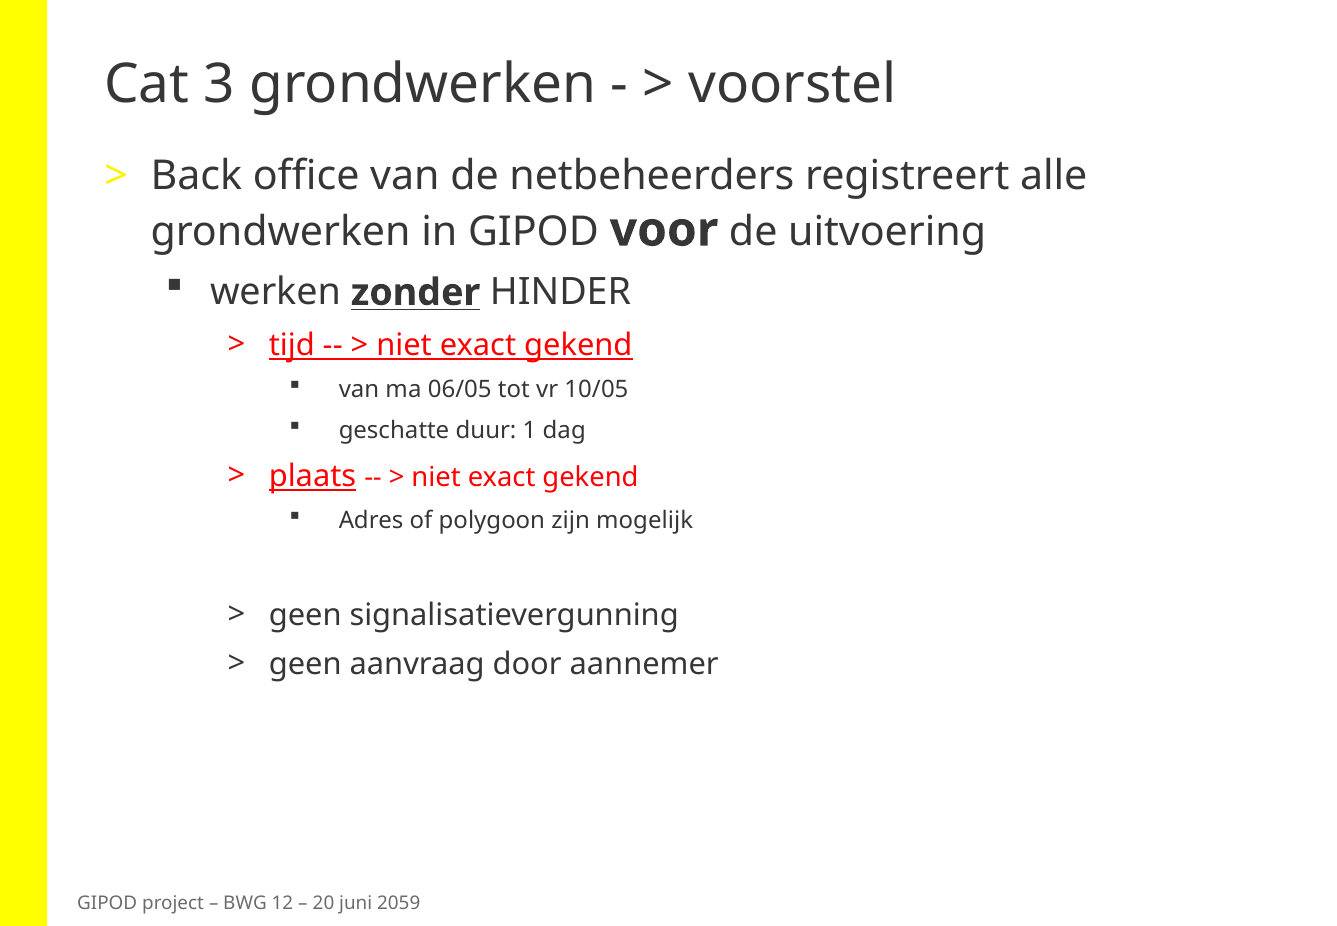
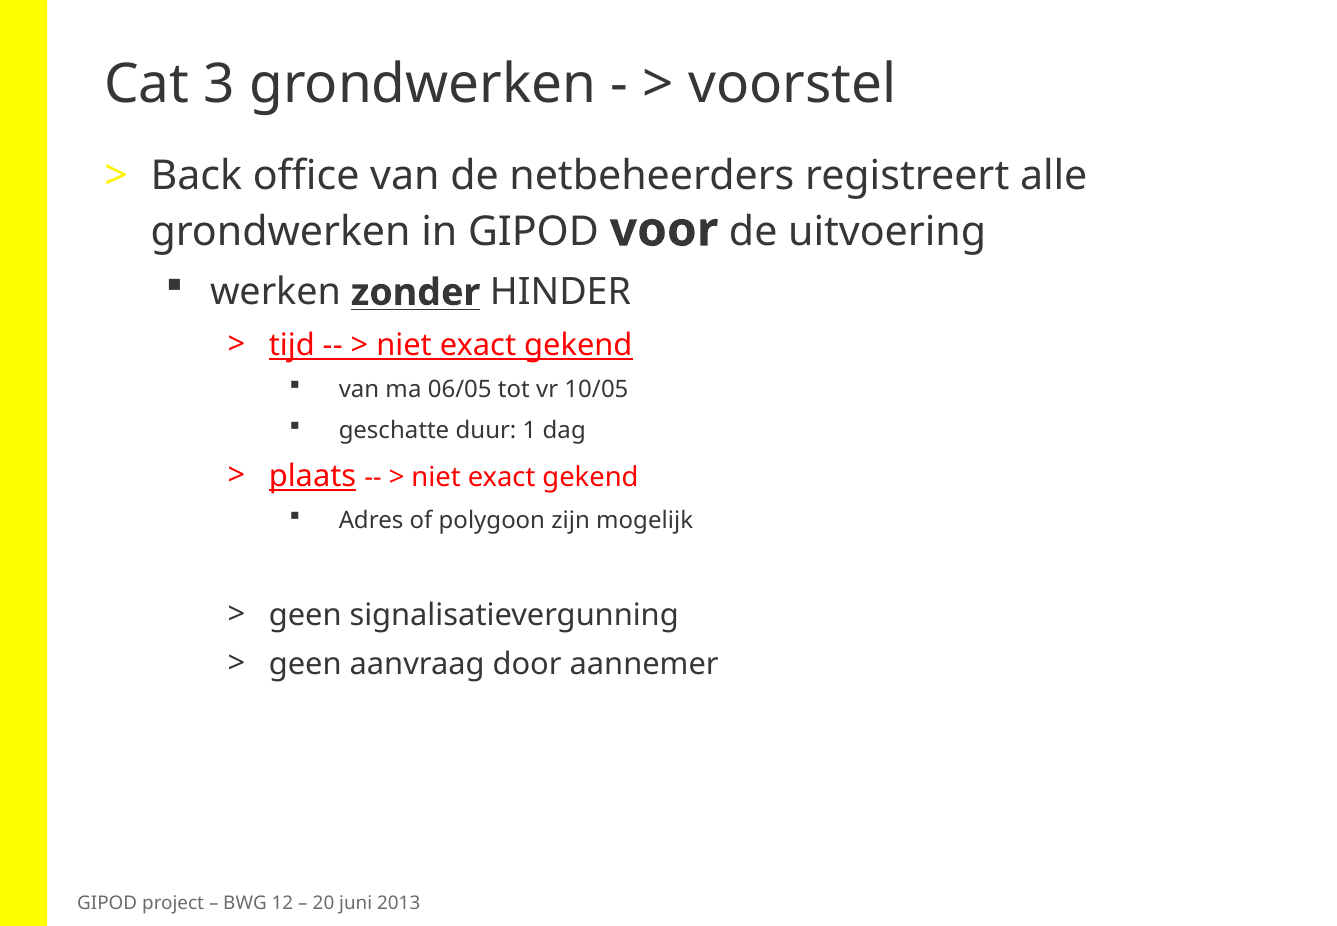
2059: 2059 -> 2013
